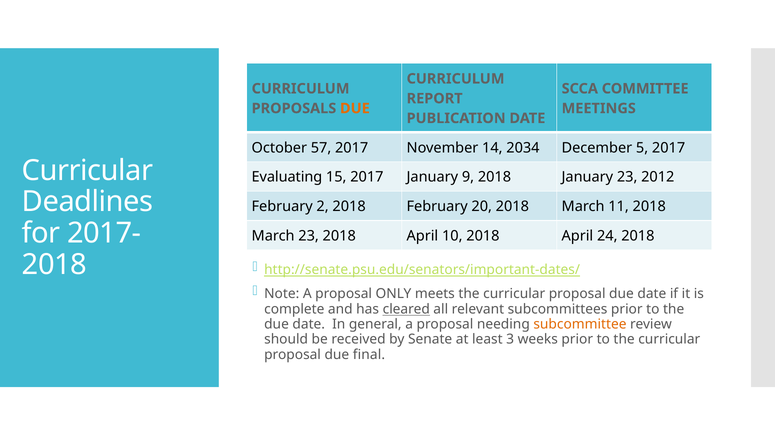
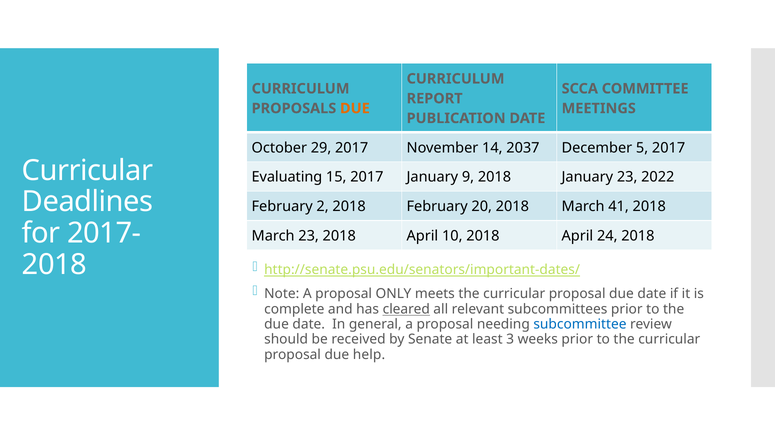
57: 57 -> 29
2034: 2034 -> 2037
2012: 2012 -> 2022
11: 11 -> 41
subcommittee colour: orange -> blue
final: final -> help
